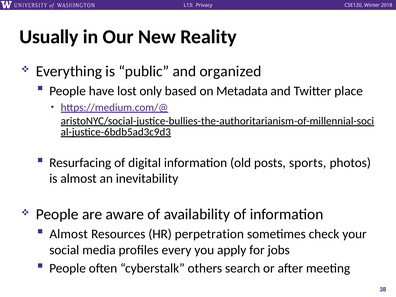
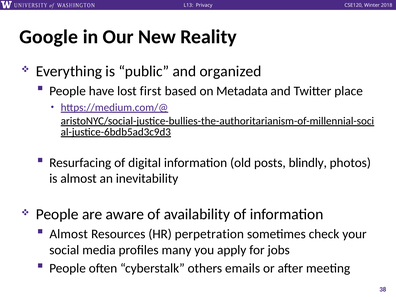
Usually: Usually -> Google
only: only -> first
sports: sports -> blindly
every: every -> many
search: search -> emails
